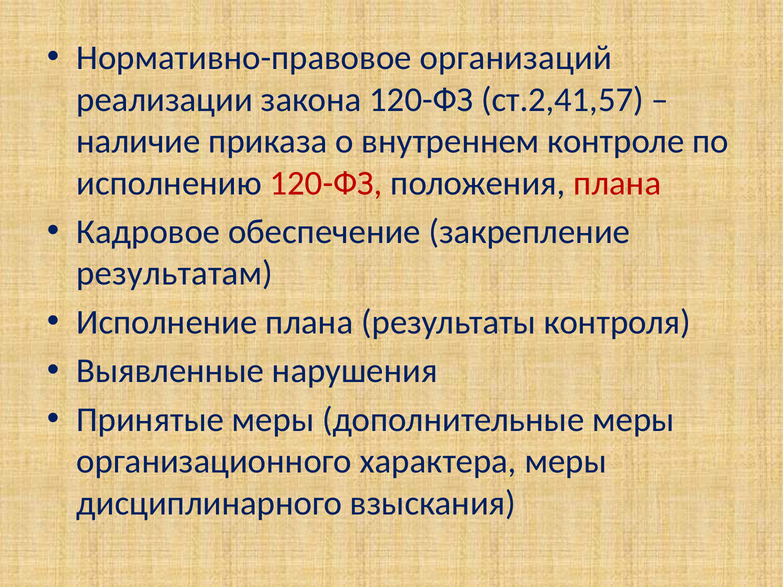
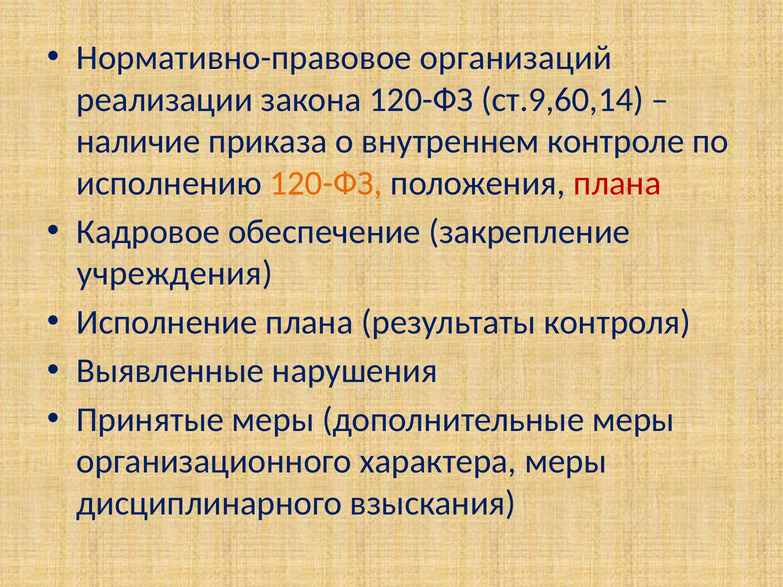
ст.2,41,57: ст.2,41,57 -> ст.9,60,14
120-ФЗ at (326, 183) colour: red -> orange
результатам: результатам -> учреждения
